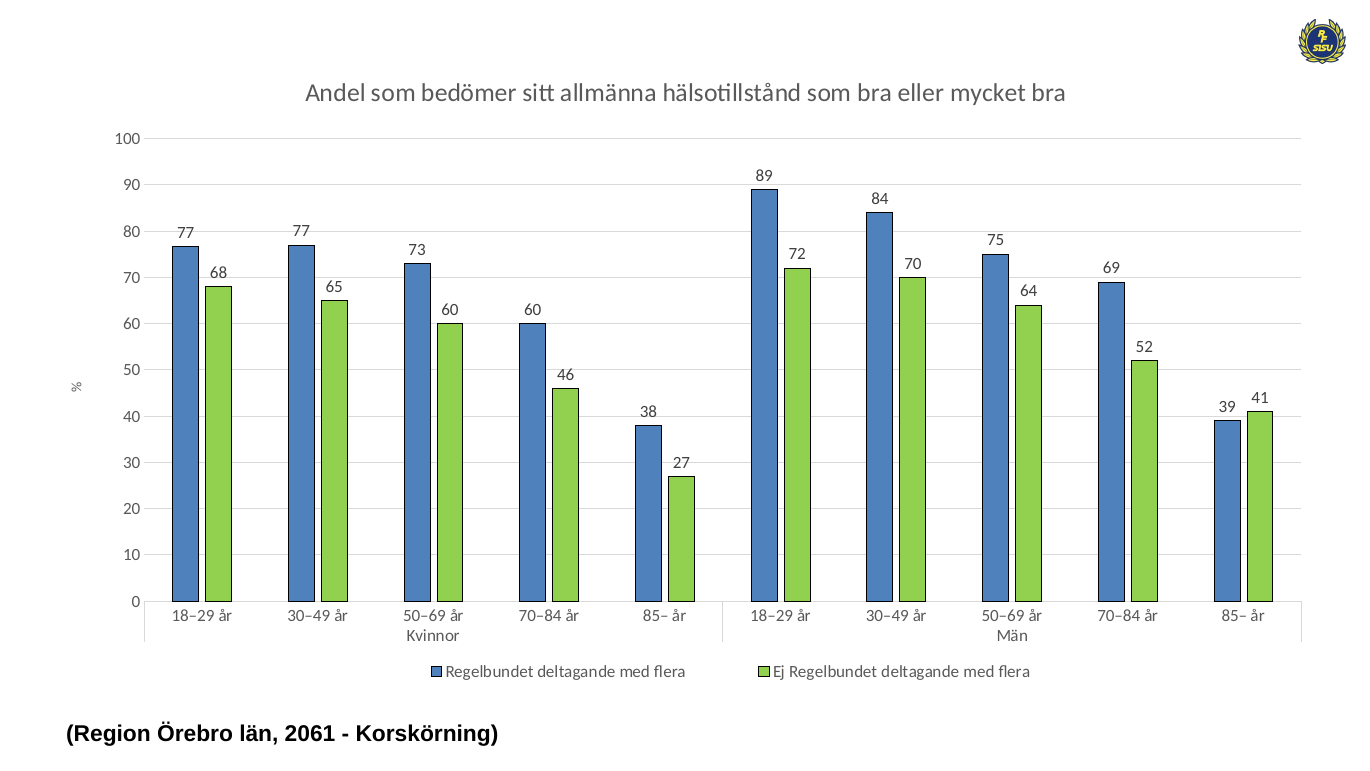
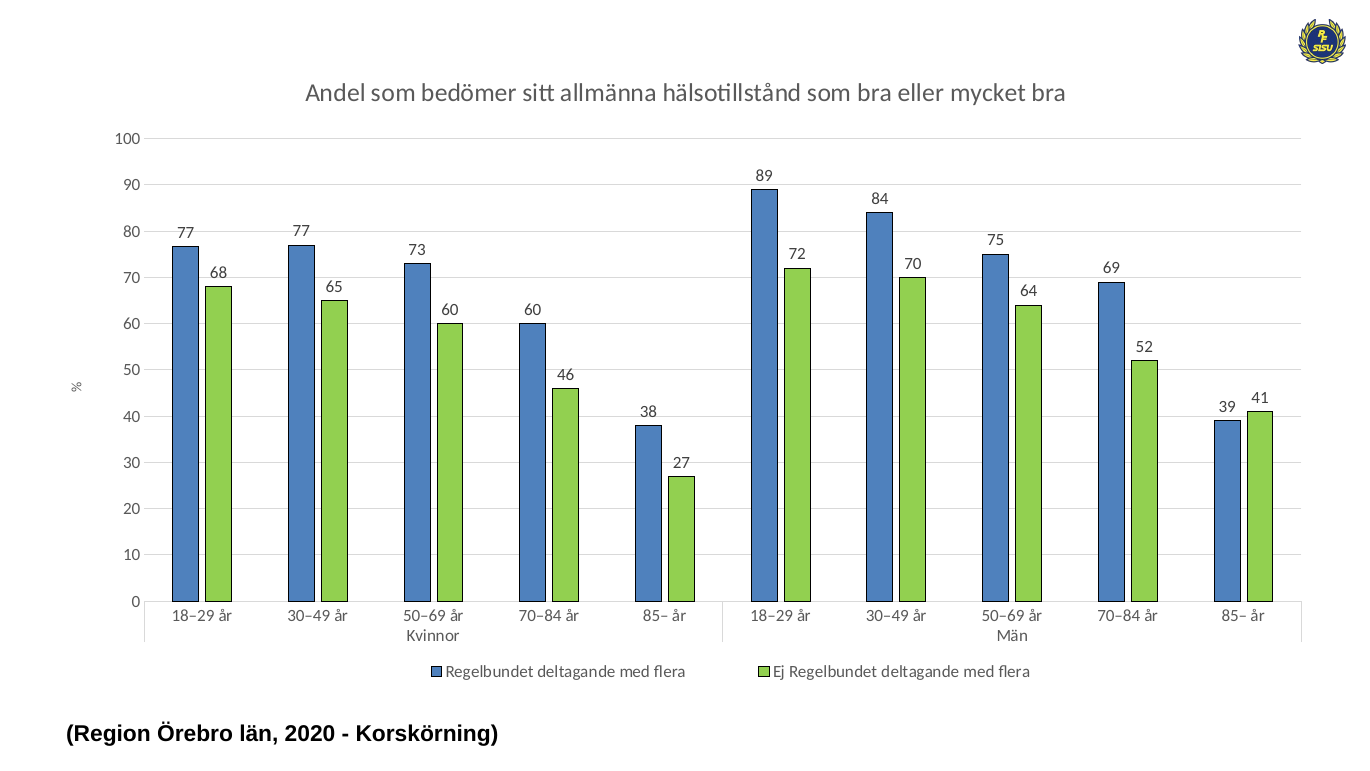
2061: 2061 -> 2020
